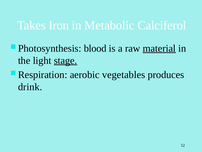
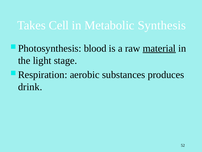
Iron: Iron -> Cell
Calciferol: Calciferol -> Synthesis
stage underline: present -> none
vegetables: vegetables -> substances
